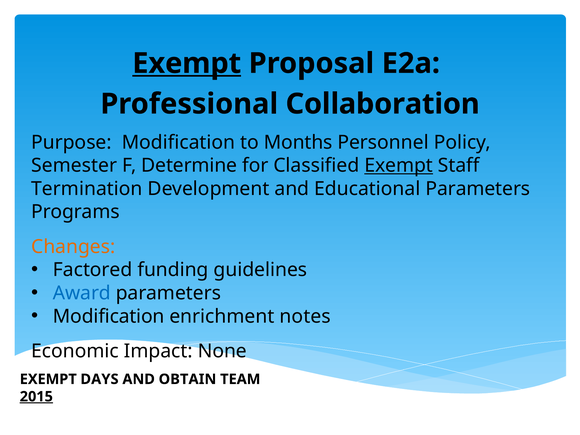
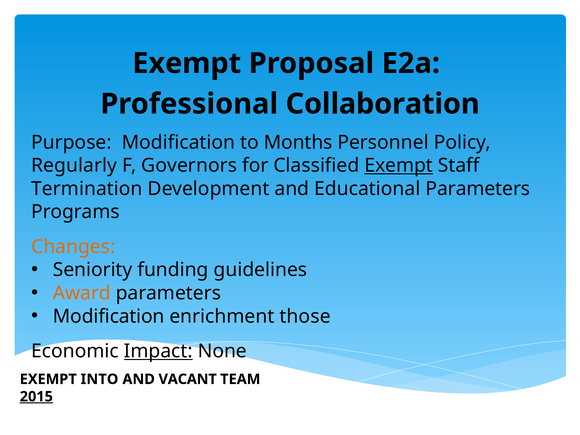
Exempt at (187, 63) underline: present -> none
Semester: Semester -> Regularly
Determine: Determine -> Governors
Factored: Factored -> Seniority
Award colour: blue -> orange
notes: notes -> those
Impact underline: none -> present
DAYS: DAYS -> INTO
OBTAIN: OBTAIN -> VACANT
